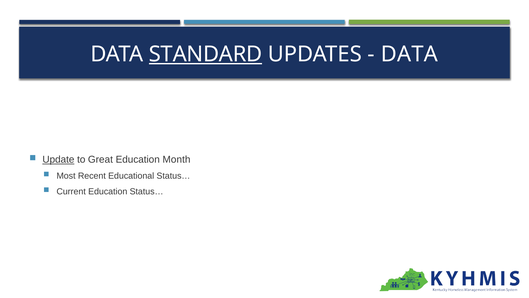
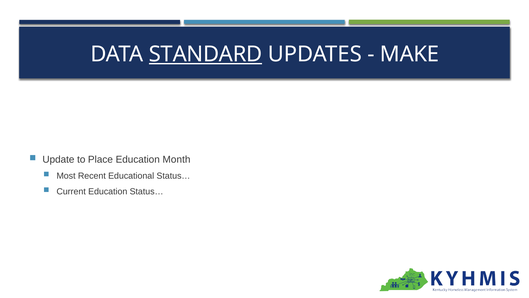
DATA at (409, 54): DATA -> MAKE
Update underline: present -> none
Great: Great -> Place
